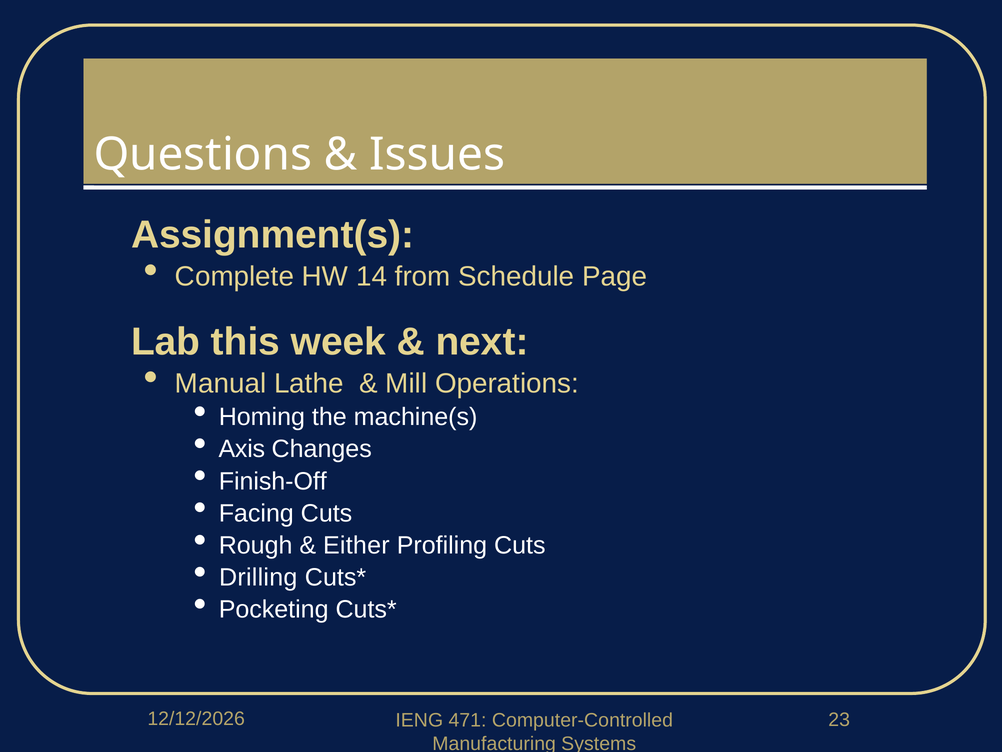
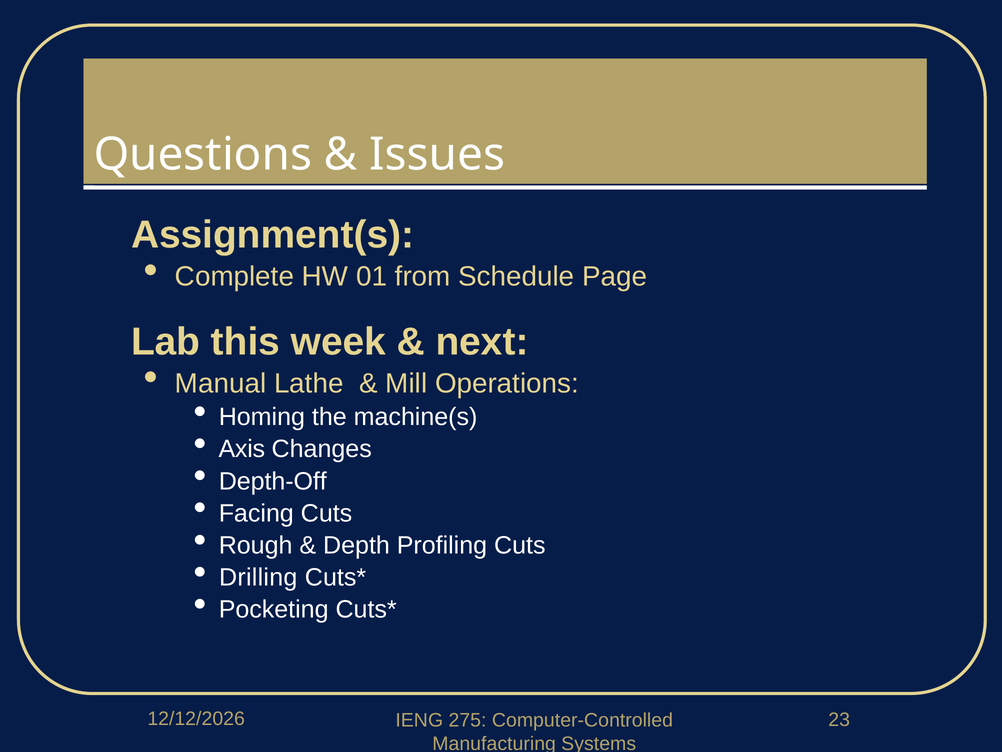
14: 14 -> 01
Finish-Off: Finish-Off -> Depth-Off
Either: Either -> Depth
471: 471 -> 275
